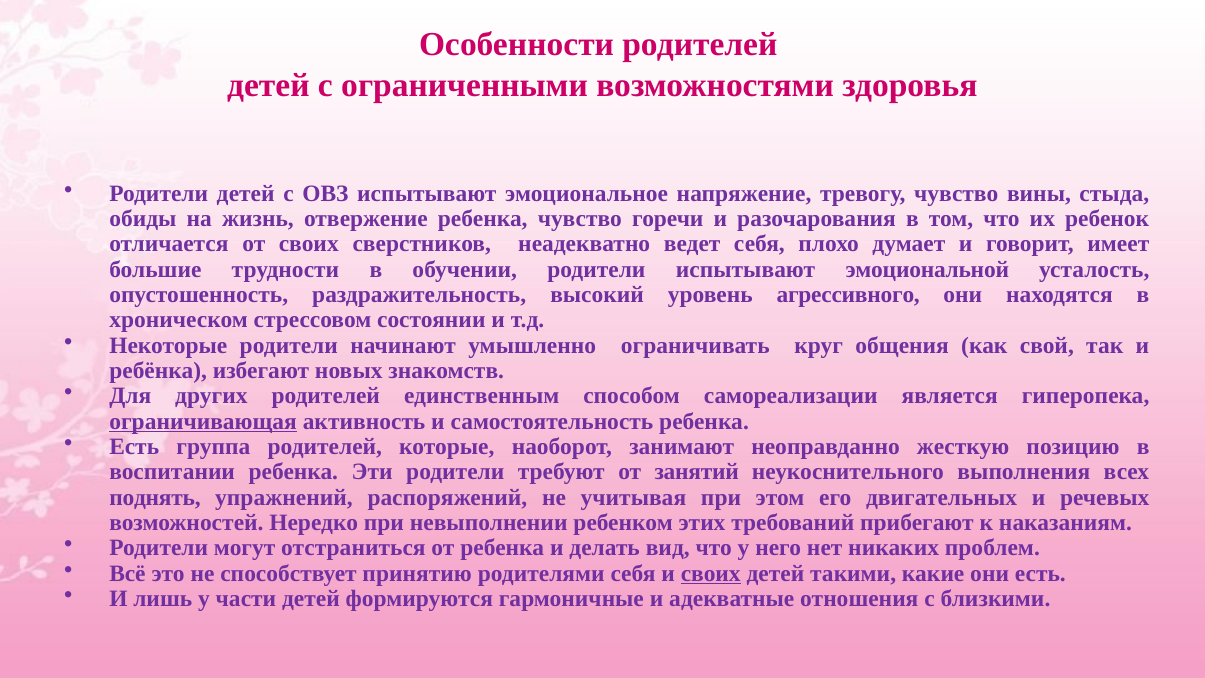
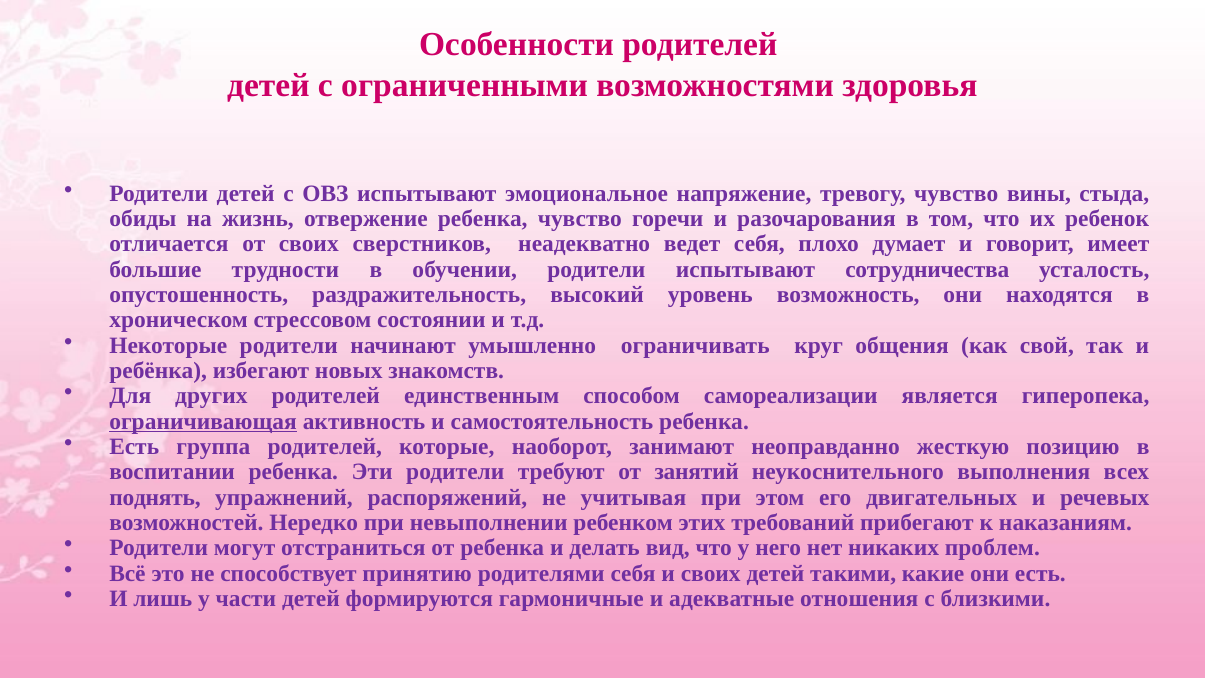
эмоциональной: эмоциональной -> сотрудничества
агрессивного: агрессивного -> возможность
своих at (711, 573) underline: present -> none
